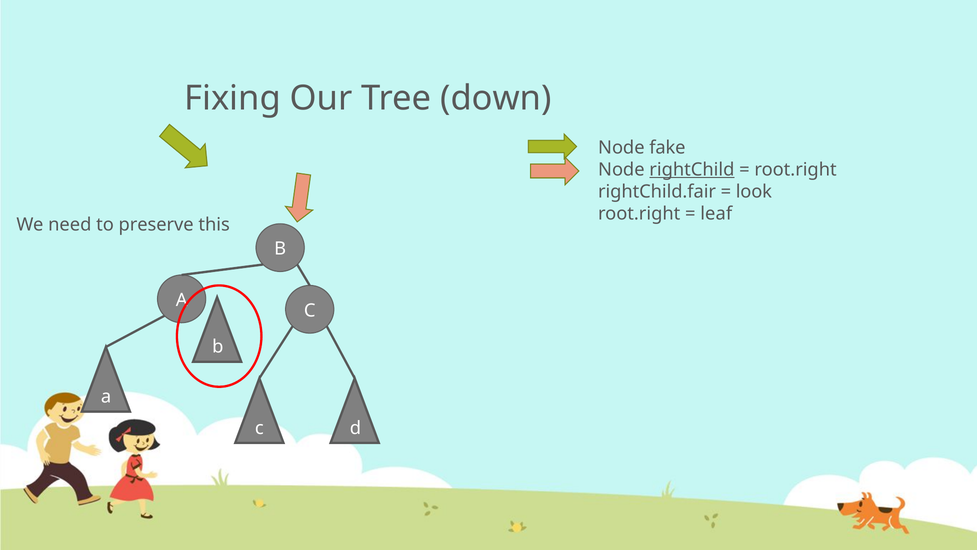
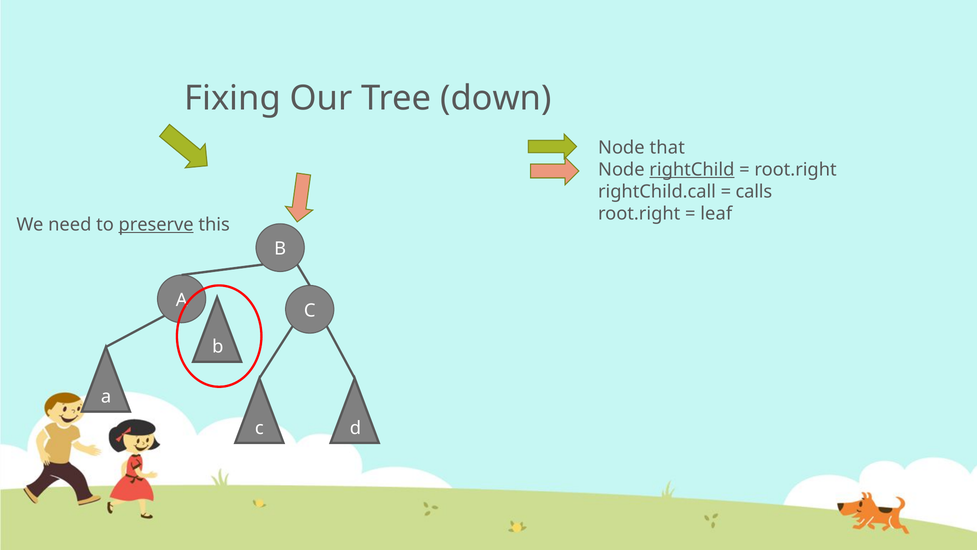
fake: fake -> that
rightChild.fair: rightChild.fair -> rightChild.call
look: look -> calls
preserve underline: none -> present
